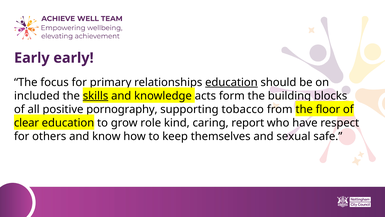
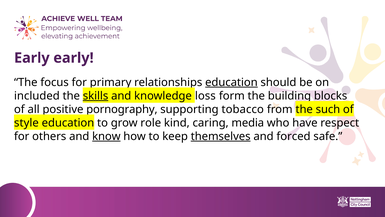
acts: acts -> loss
floor: floor -> such
clear: clear -> style
report: report -> media
know underline: none -> present
themselves underline: none -> present
sexual: sexual -> forced
